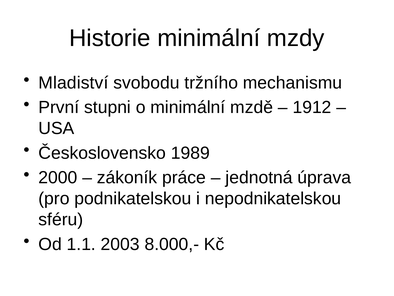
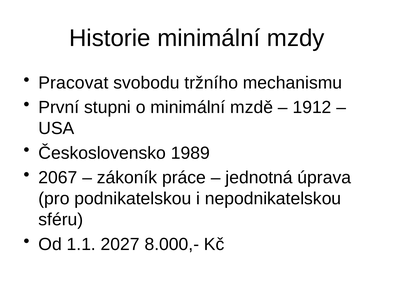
Mladiství: Mladiství -> Pracovat
2000: 2000 -> 2067
2003: 2003 -> 2027
